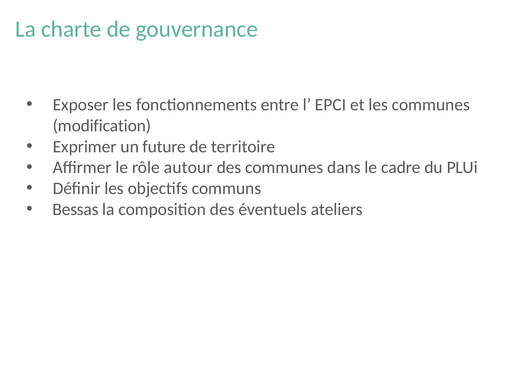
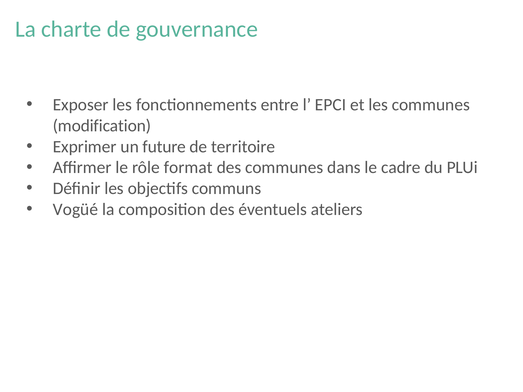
autour: autour -> format
Bessas: Bessas -> Vogüé
